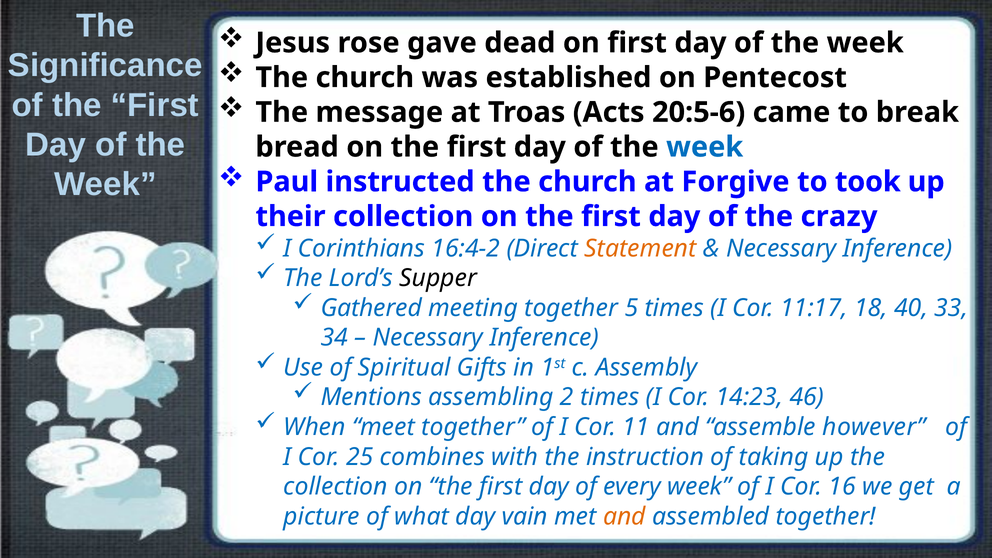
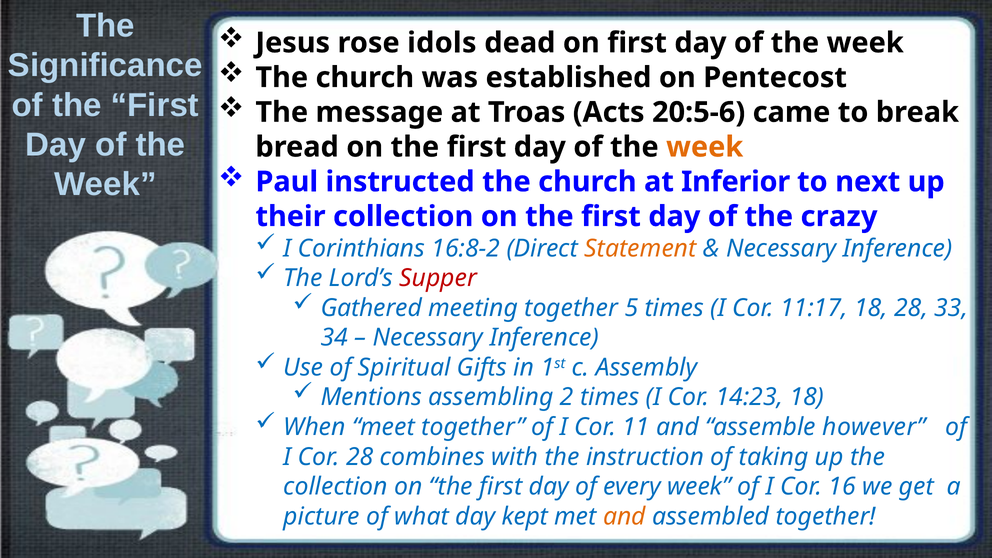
gave: gave -> idols
week at (705, 147) colour: blue -> orange
Forgive: Forgive -> Inferior
took: took -> next
16:4-2: 16:4-2 -> 16:8-2
Supper colour: black -> red
18 40: 40 -> 28
14:23 46: 46 -> 18
Cor 25: 25 -> 28
vain: vain -> kept
